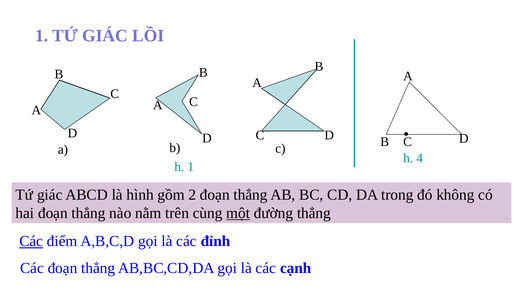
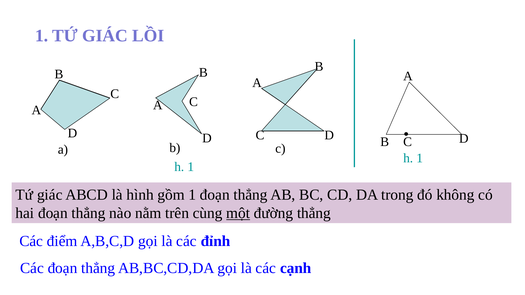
4 at (420, 158): 4 -> 1
gồm 2: 2 -> 1
Các at (31, 241) underline: present -> none
